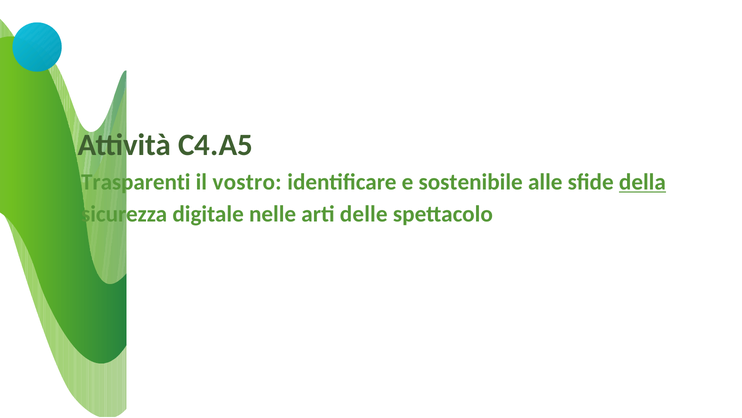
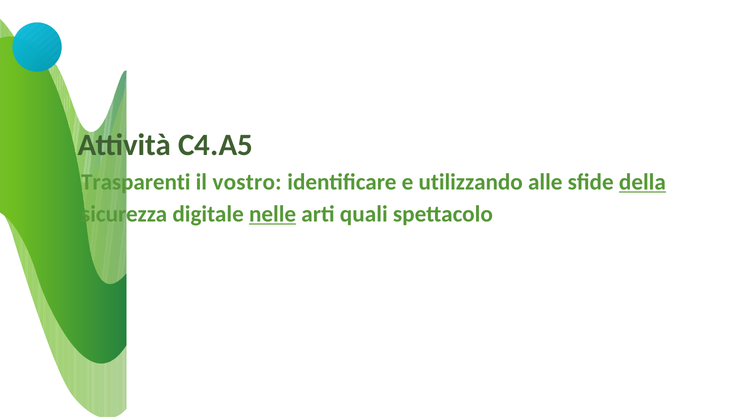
sostenibile: sostenibile -> utilizzando
nelle underline: none -> present
delle: delle -> quali
